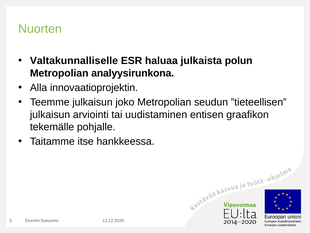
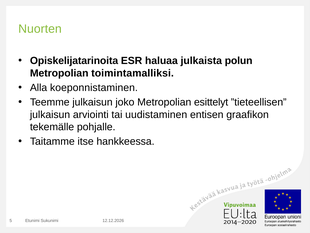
Valtakunnalliselle: Valtakunnalliselle -> Opiskelijatarinoita
analyysirunkona: analyysirunkona -> toimintamalliksi
innovaatioprojektin: innovaatioprojektin -> koeponnistaminen
seudun: seudun -> esittelyt
